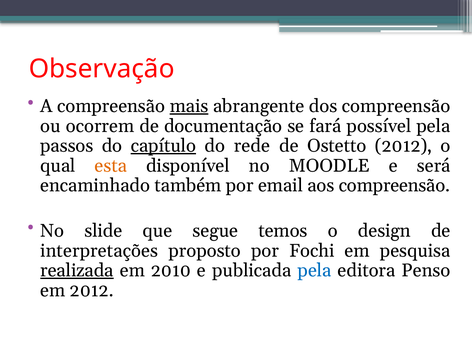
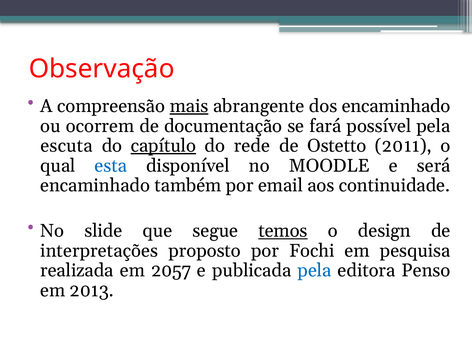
dos compreensão: compreensão -> encaminhado
passos: passos -> escuta
Ostetto 2012: 2012 -> 2011
esta colour: orange -> blue
aos compreensão: compreensão -> continuidade
temos underline: none -> present
realizada underline: present -> none
2010: 2010 -> 2057
em 2012: 2012 -> 2013
